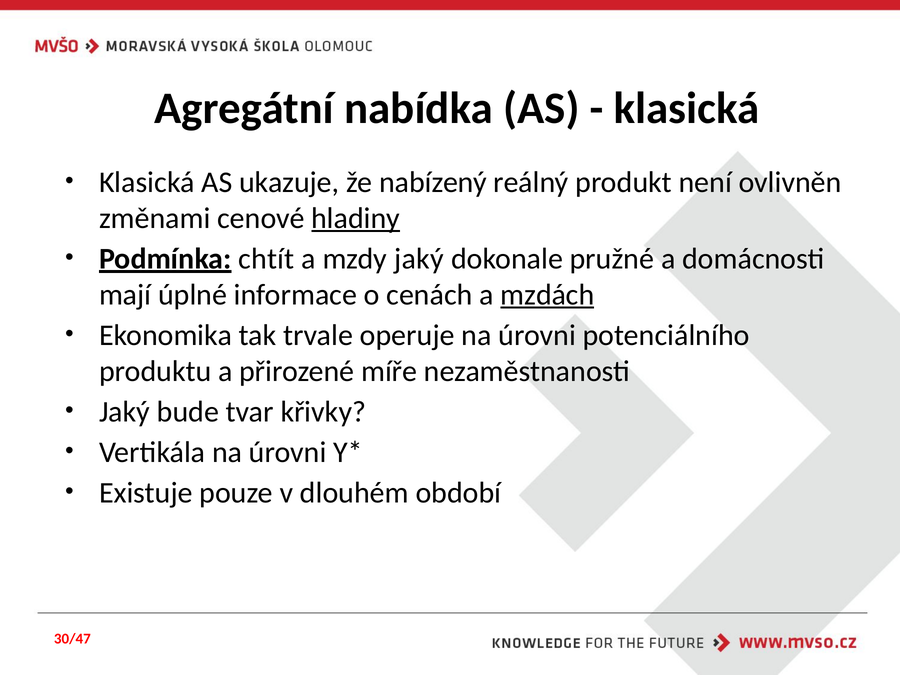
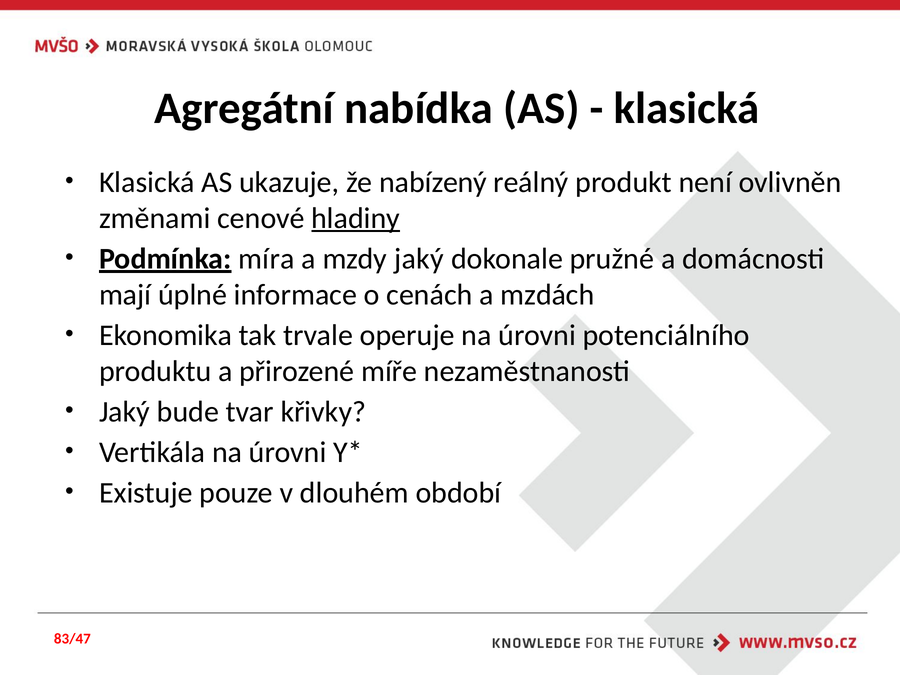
chtít: chtít -> míra
mzdách underline: present -> none
30/47: 30/47 -> 83/47
